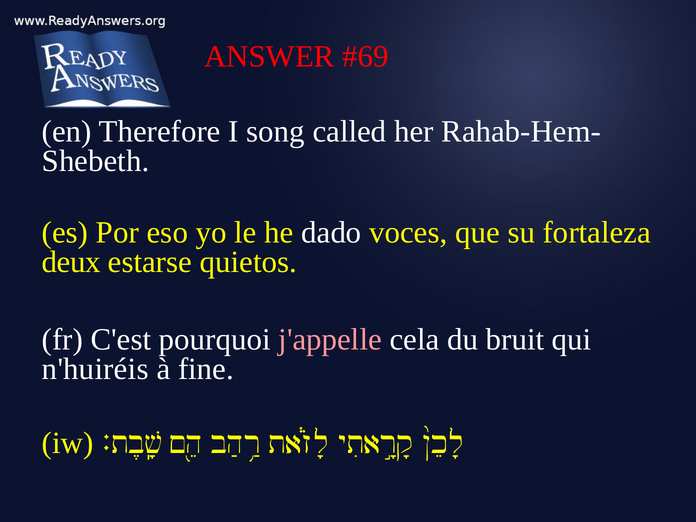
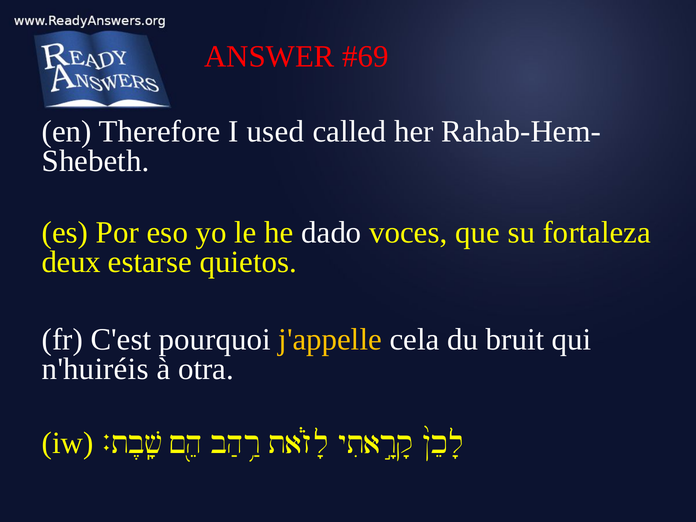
song: song -> used
j'appelle colour: pink -> yellow
fine: fine -> otra
